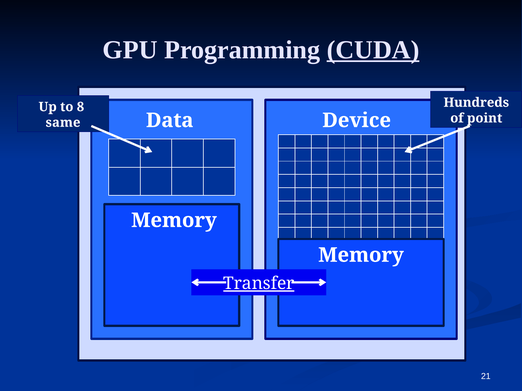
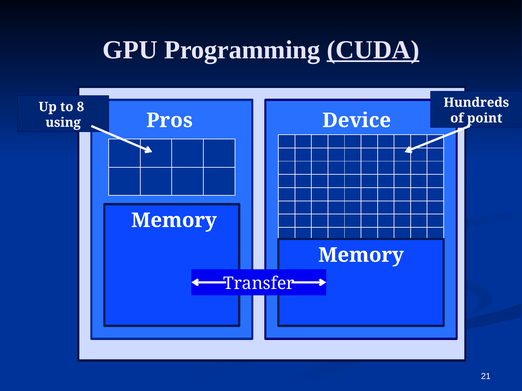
Data: Data -> Pros
same: same -> using
Transfer underline: present -> none
